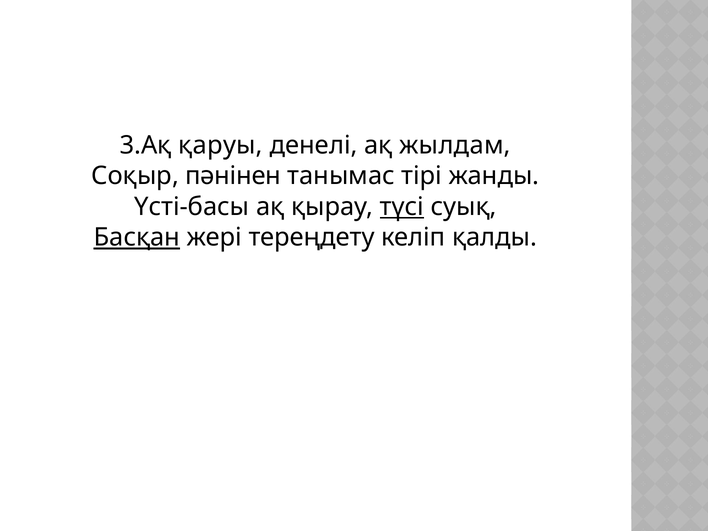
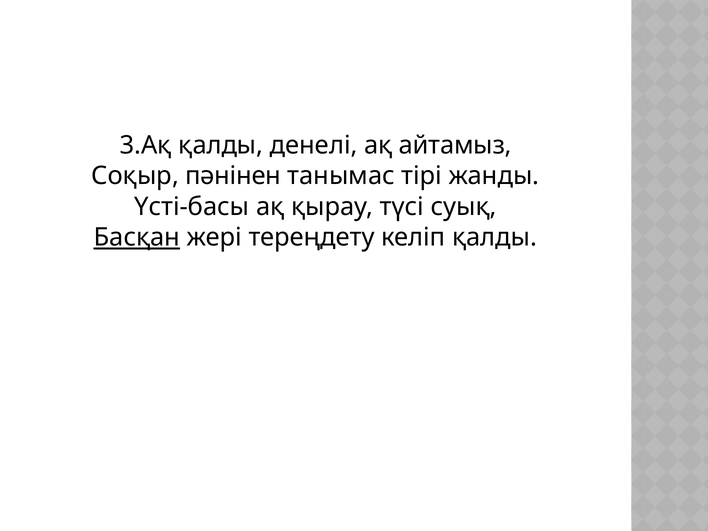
3.Ақ қаруы: қаруы -> қалды
жылдам: жылдам -> айтамыз
түсі underline: present -> none
